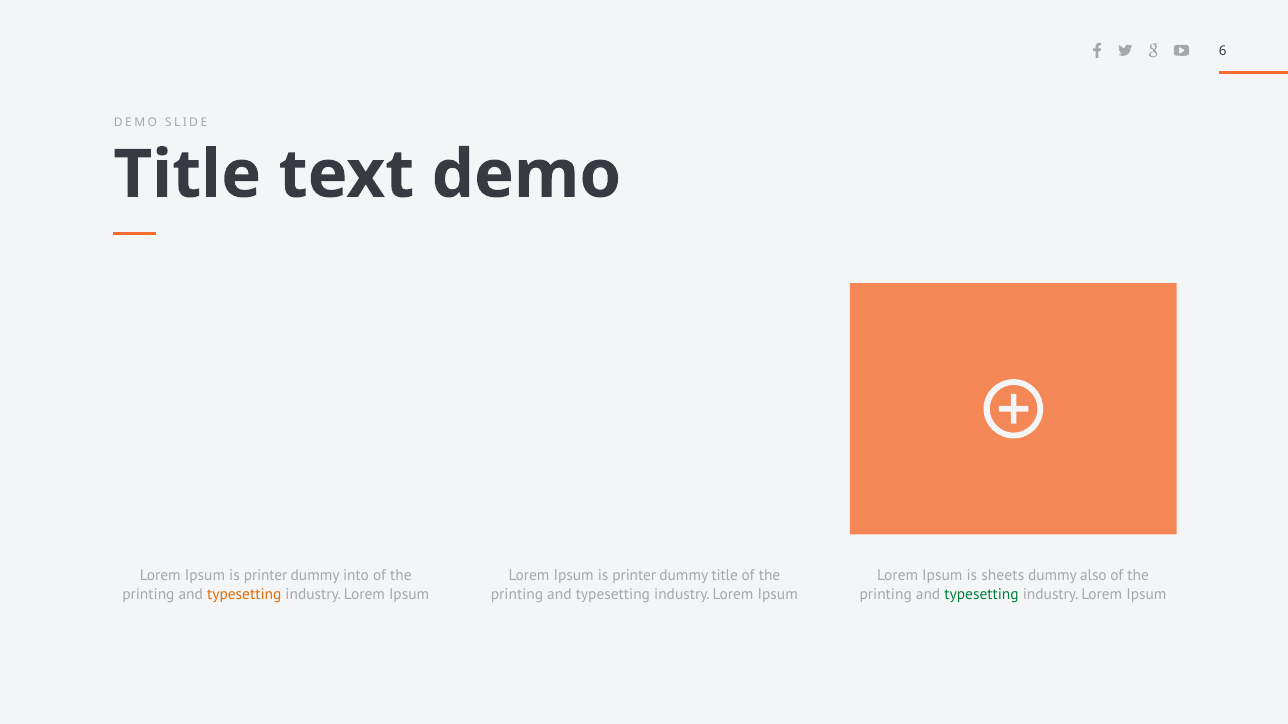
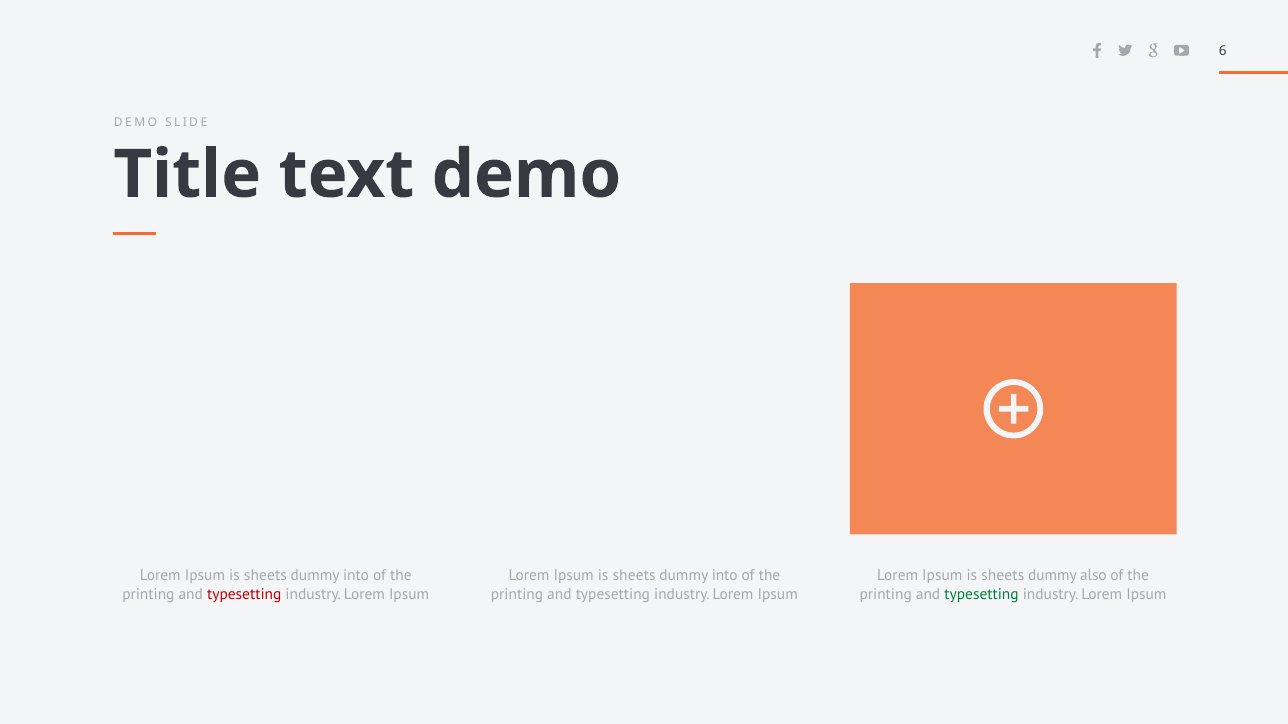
printer at (266, 576): printer -> sheets
printer at (634, 576): printer -> sheets
title at (725, 576): title -> into
typesetting at (244, 594) colour: orange -> red
